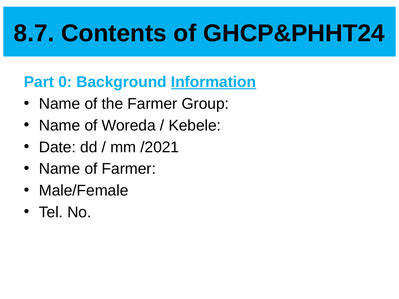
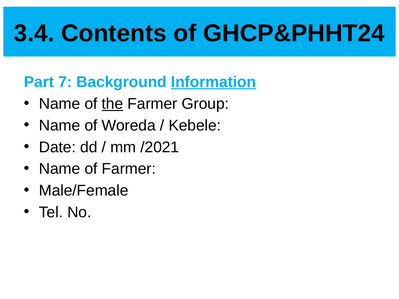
8.7: 8.7 -> 3.4
0: 0 -> 7
the underline: none -> present
